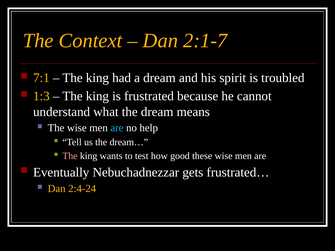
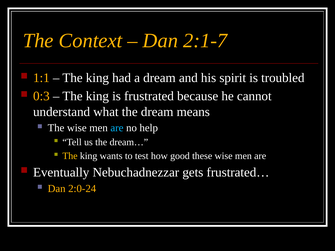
7:1: 7:1 -> 1:1
1:3: 1:3 -> 0:3
The at (70, 156) colour: pink -> yellow
2:4-24: 2:4-24 -> 2:0-24
